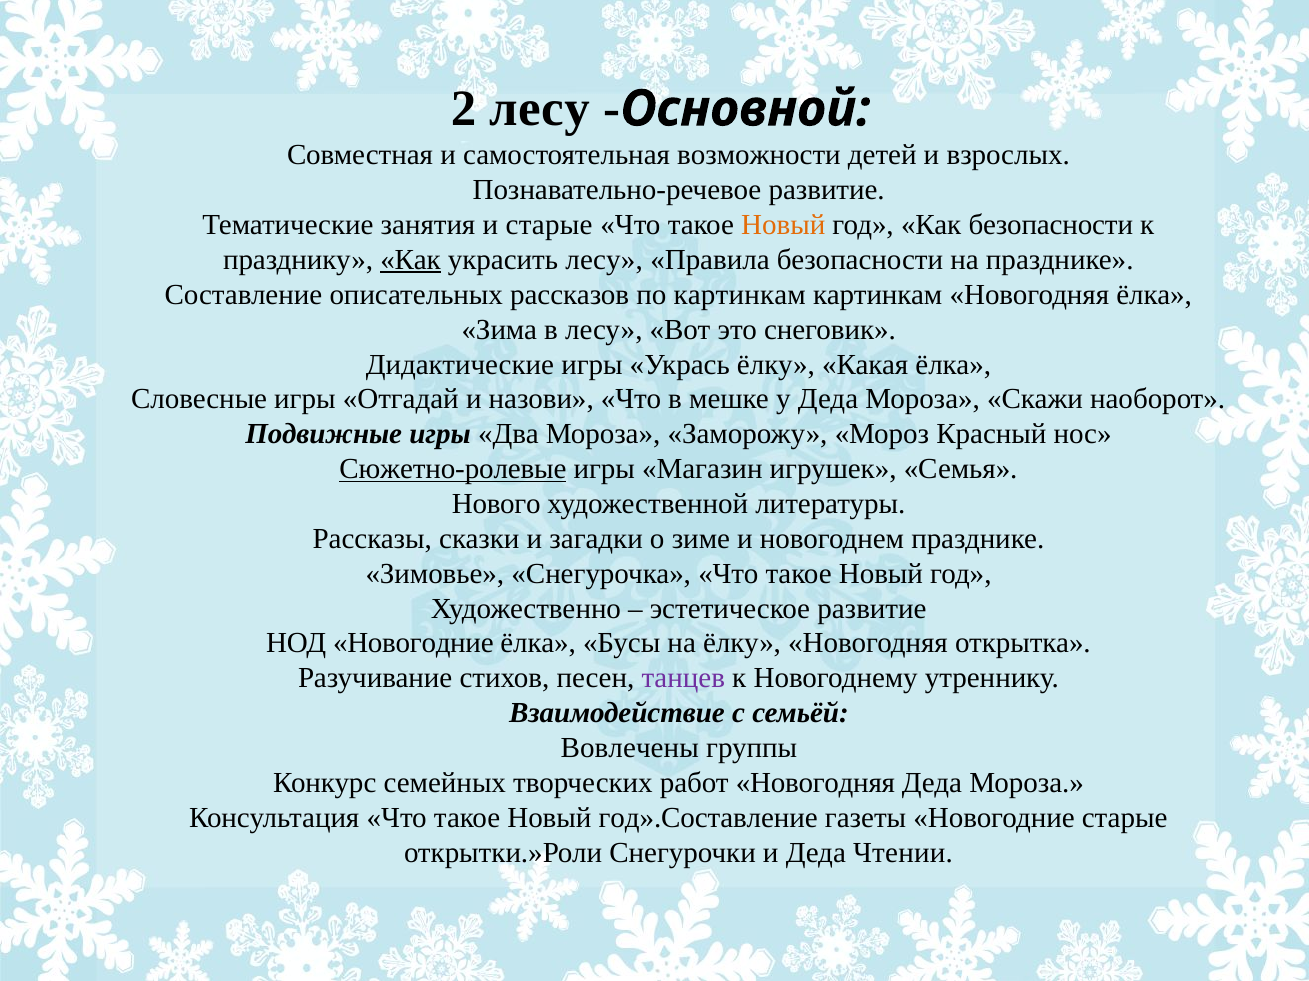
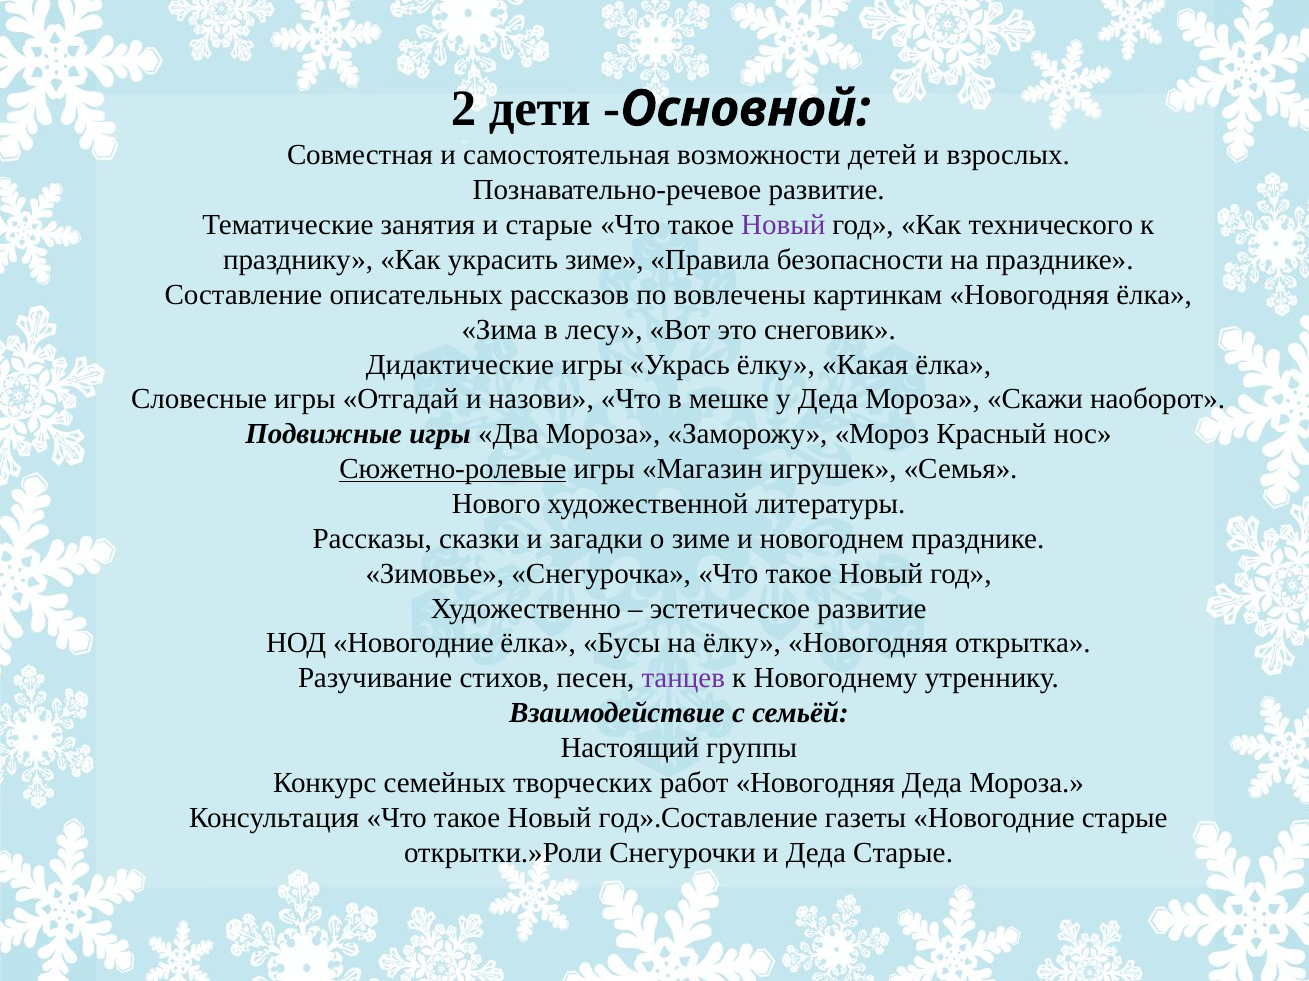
2 лесу: лесу -> дети
Новый at (783, 225) colour: orange -> purple
Как безопасности: безопасности -> технического
Как at (411, 260) underline: present -> none
украсить лесу: лесу -> зиме
по картинкам: картинкам -> вовлечены
Вовлечены: Вовлечены -> Настоящий
Деда Чтении: Чтении -> Старые
